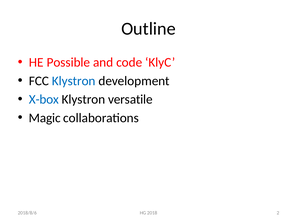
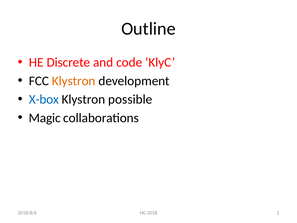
Possible: Possible -> Discrete
Klystron at (74, 81) colour: blue -> orange
versatile: versatile -> possible
